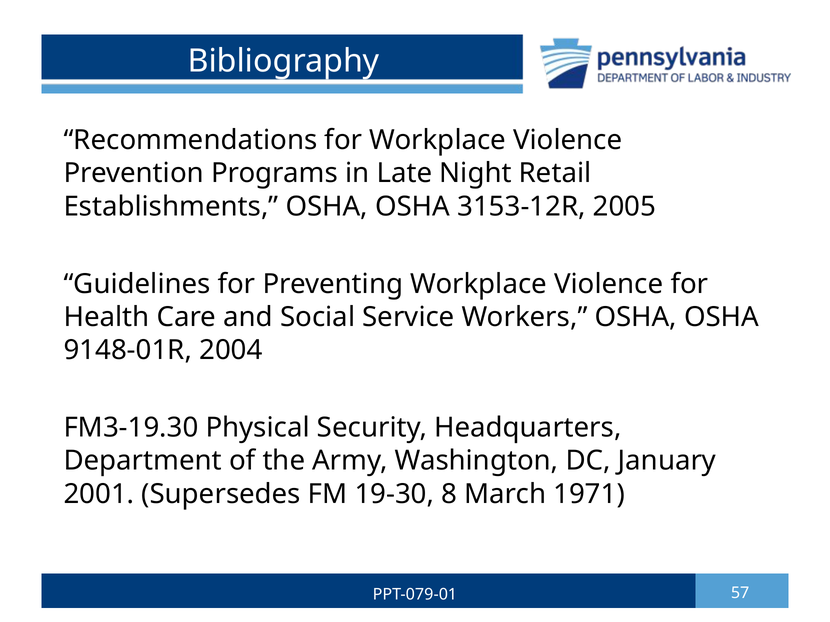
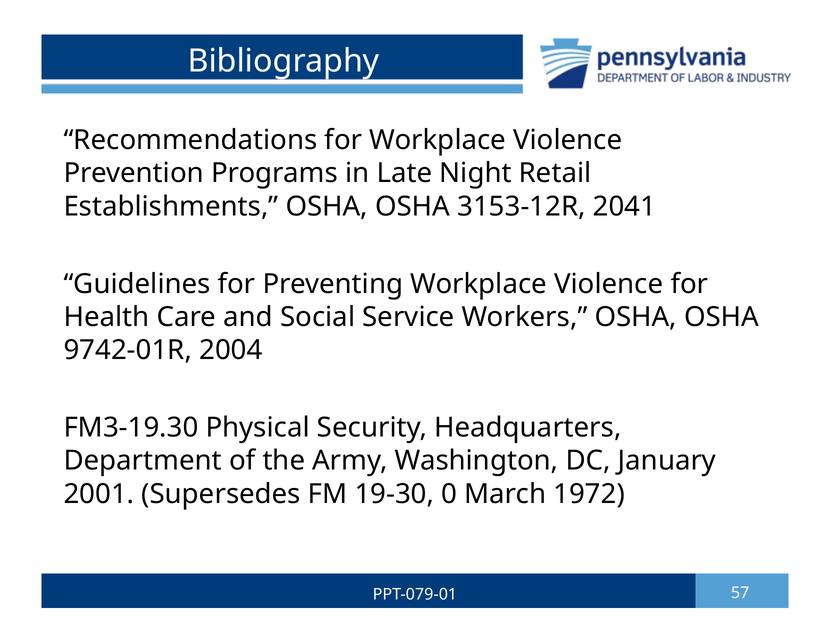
2005: 2005 -> 2041
9148-01R: 9148-01R -> 9742-01R
8: 8 -> 0
1971: 1971 -> 1972
